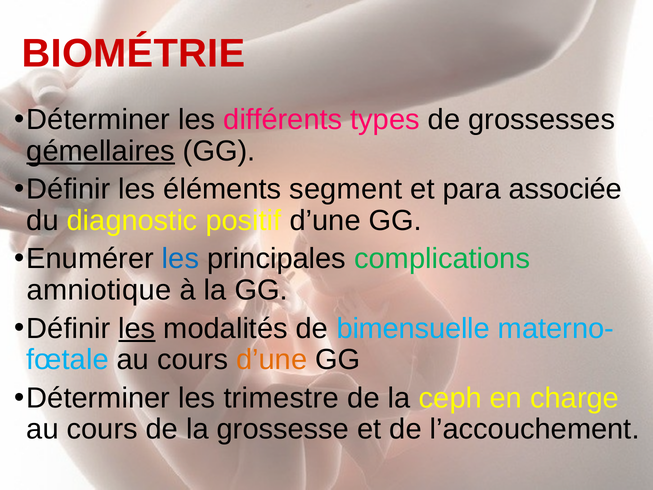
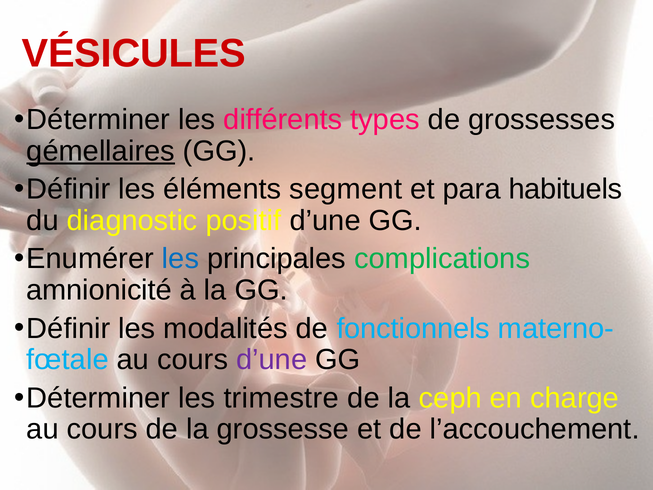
BIOMÉTRIE: BIOMÉTRIE -> VÉSICULES
associée: associée -> habituels
amniotique: amniotique -> amnionicité
les at (137, 328) underline: present -> none
bimensuelle: bimensuelle -> fonctionnels
d’une at (272, 360) colour: orange -> purple
